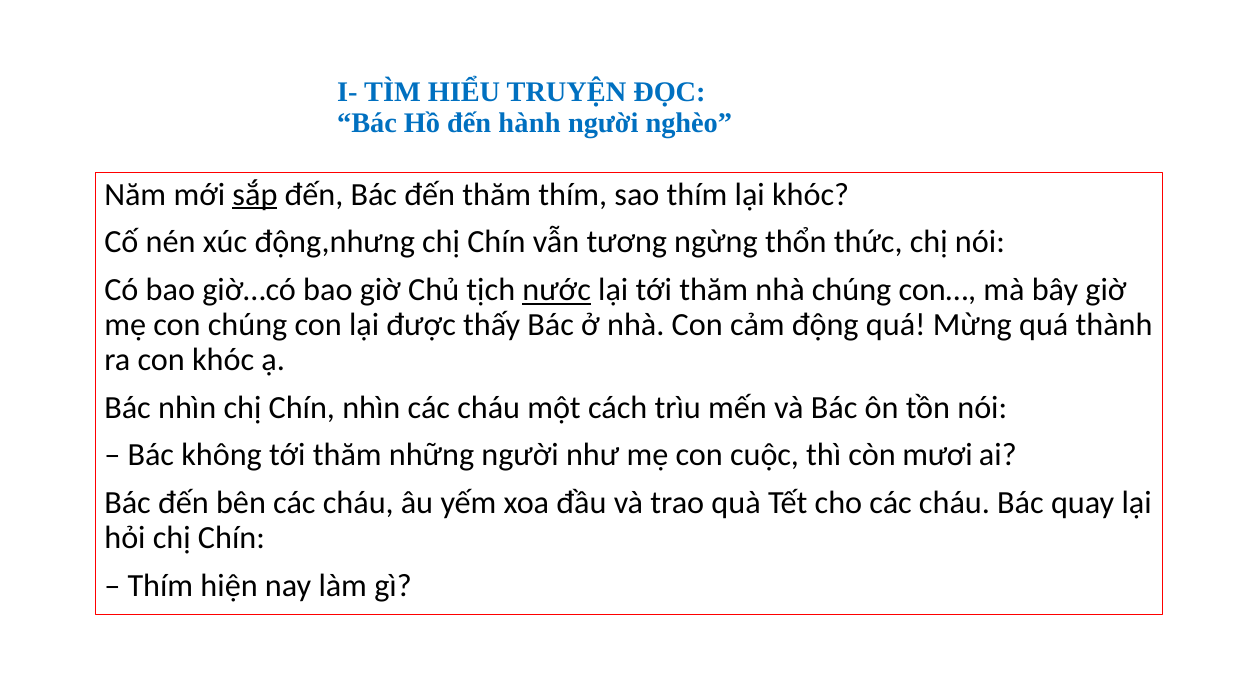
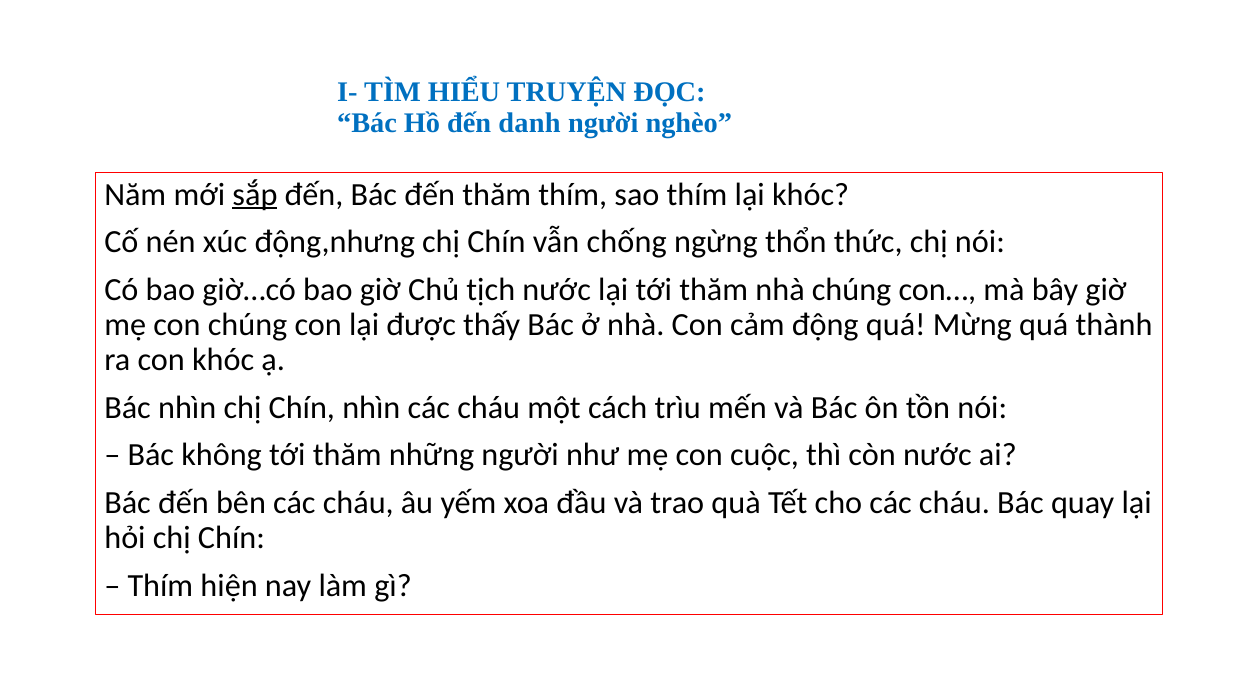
hành: hành -> danh
tương: tương -> chống
nước at (557, 290) underline: present -> none
còn mươi: mươi -> nước
